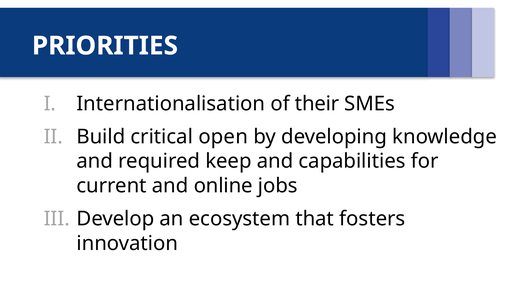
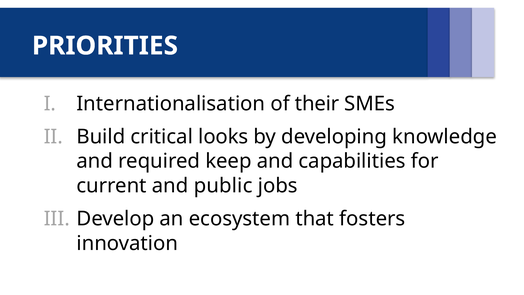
open: open -> looks
online: online -> public
